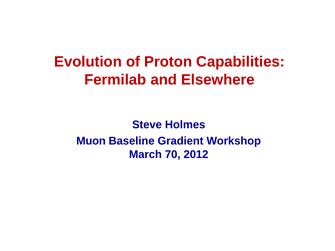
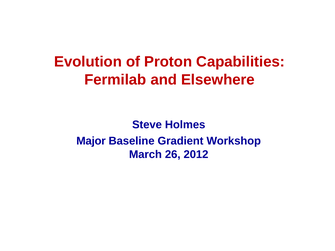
Muon: Muon -> Major
70: 70 -> 26
